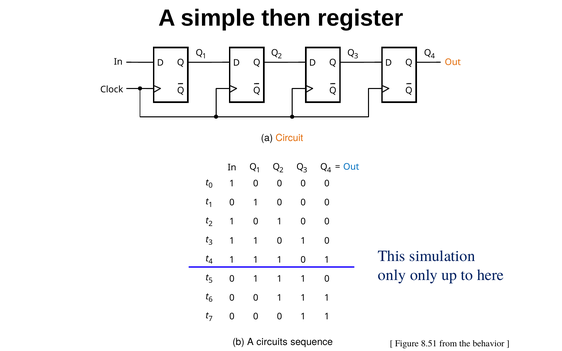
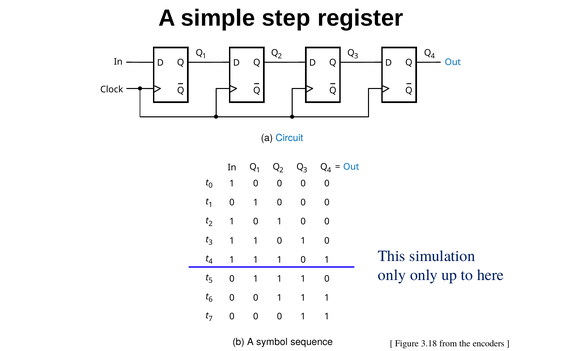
then: then -> step
Out at (453, 62) colour: orange -> blue
Circuit colour: orange -> blue
circuits: circuits -> symbol
8.51: 8.51 -> 3.18
behavior: behavior -> encoders
